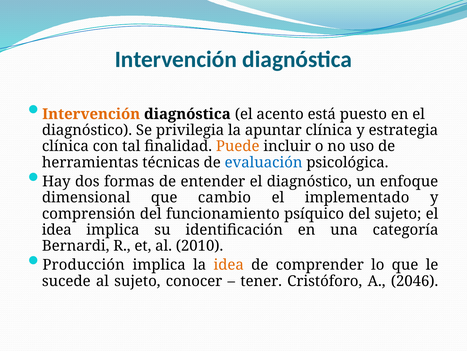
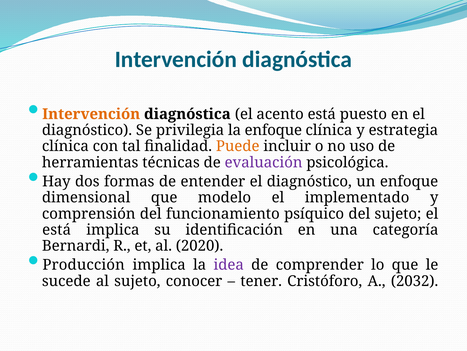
la apuntar: apuntar -> enfoque
evaluación colour: blue -> purple
cambio: cambio -> modelo
idea at (57, 229): idea -> está
2010: 2010 -> 2020
idea at (229, 264) colour: orange -> purple
2046: 2046 -> 2032
